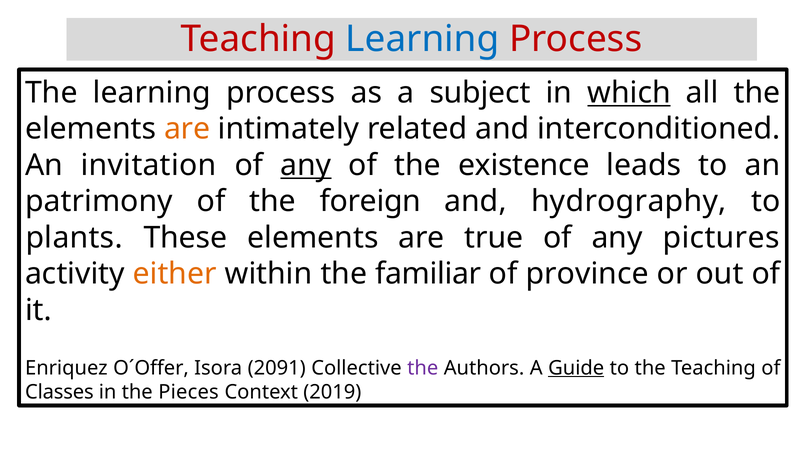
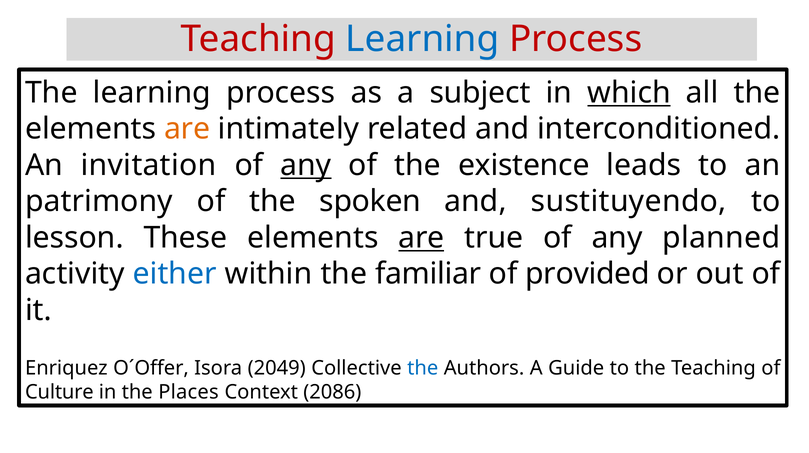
foreign: foreign -> spoken
hydrography: hydrography -> sustituyendo
plants: plants -> lesson
are at (421, 238) underline: none -> present
pictures: pictures -> planned
either colour: orange -> blue
province: province -> provided
2091: 2091 -> 2049
the at (423, 368) colour: purple -> blue
Guide underline: present -> none
Classes: Classes -> Culture
Pieces: Pieces -> Places
2019: 2019 -> 2086
